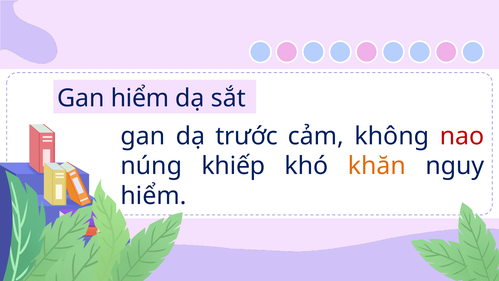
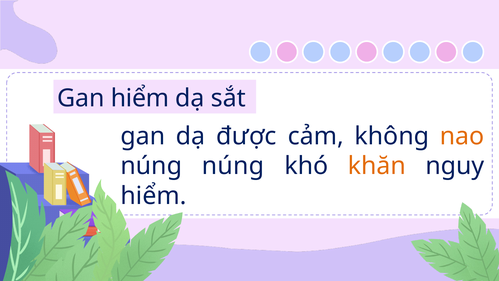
trước: trước -> được
nao colour: red -> orange
núng khiếp: khiếp -> núng
